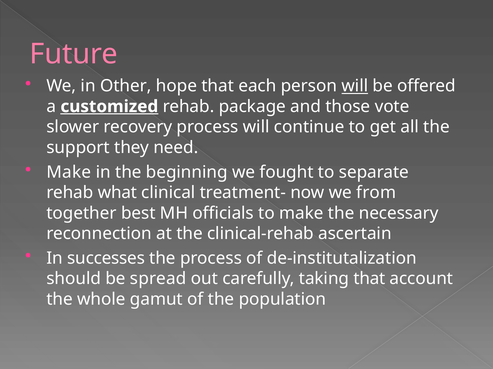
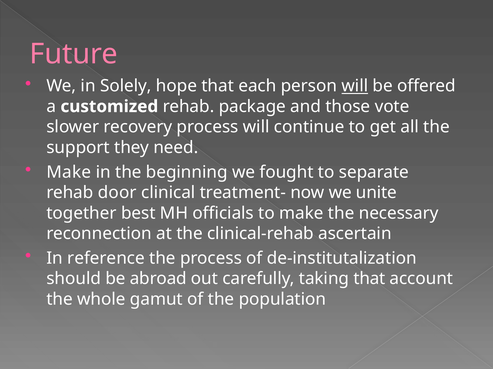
Other: Other -> Solely
customized underline: present -> none
what: what -> door
from: from -> unite
successes: successes -> reference
spread: spread -> abroad
